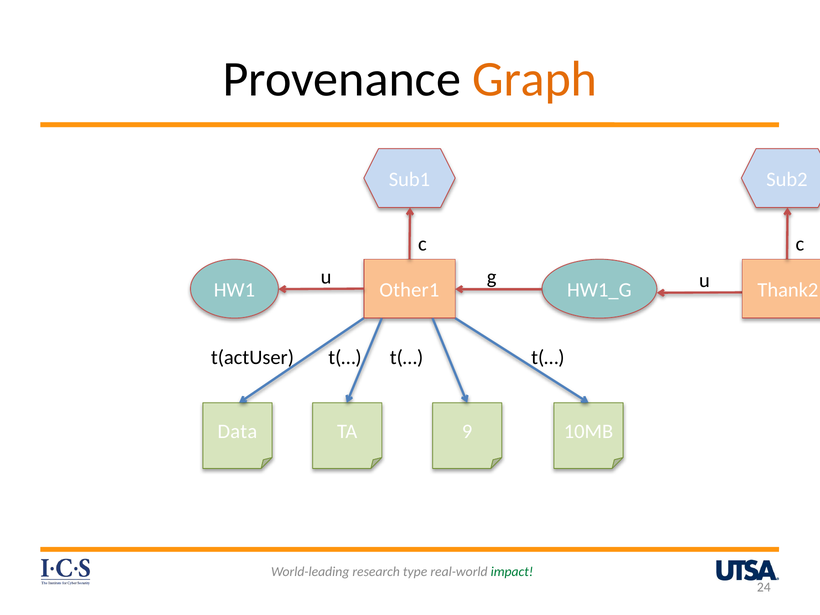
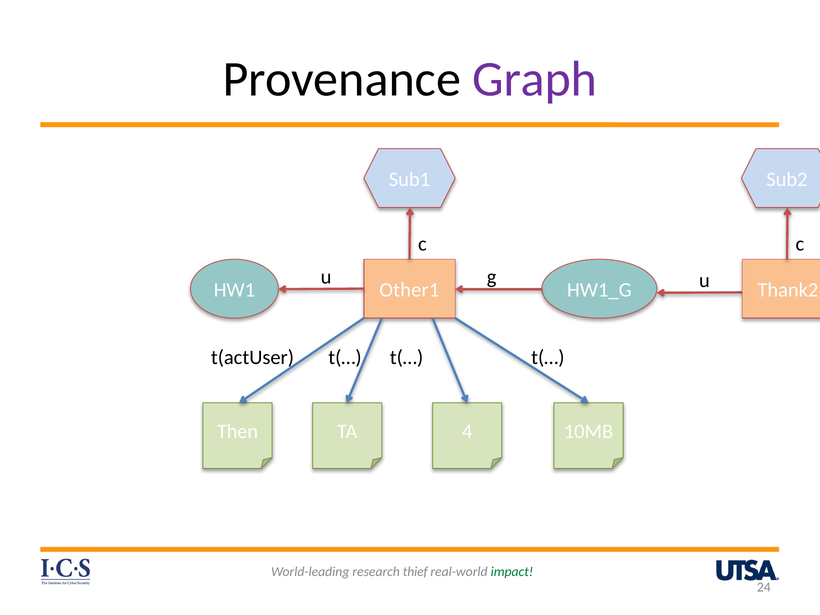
Graph colour: orange -> purple
Data: Data -> Then
9: 9 -> 4
type: type -> thief
